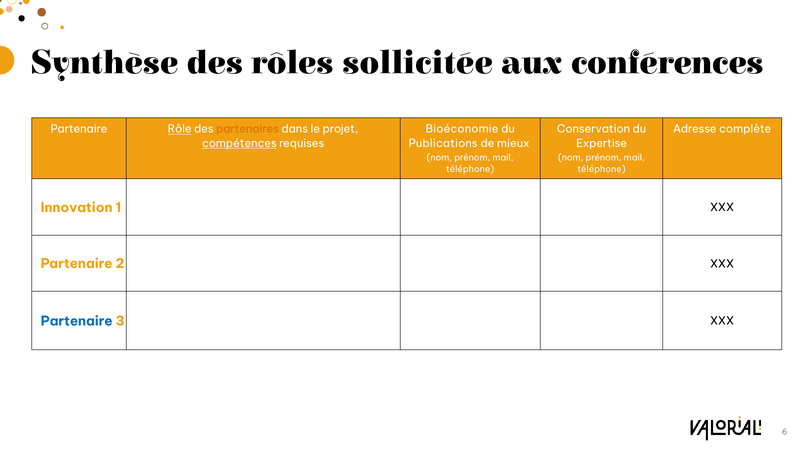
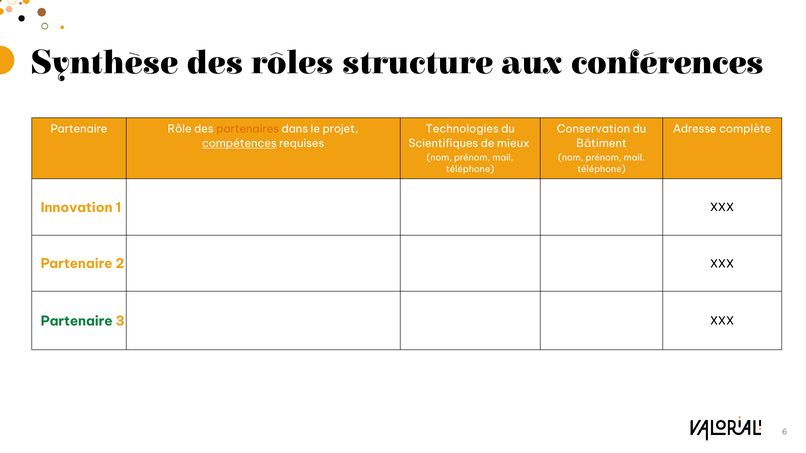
sollicitée: sollicitée -> structure
Rôle underline: present -> none
Bioéconomie: Bioéconomie -> Technologies
Publications: Publications -> Scientifiques
Expertise: Expertise -> Bâtiment
Partenaire at (77, 322) colour: blue -> green
